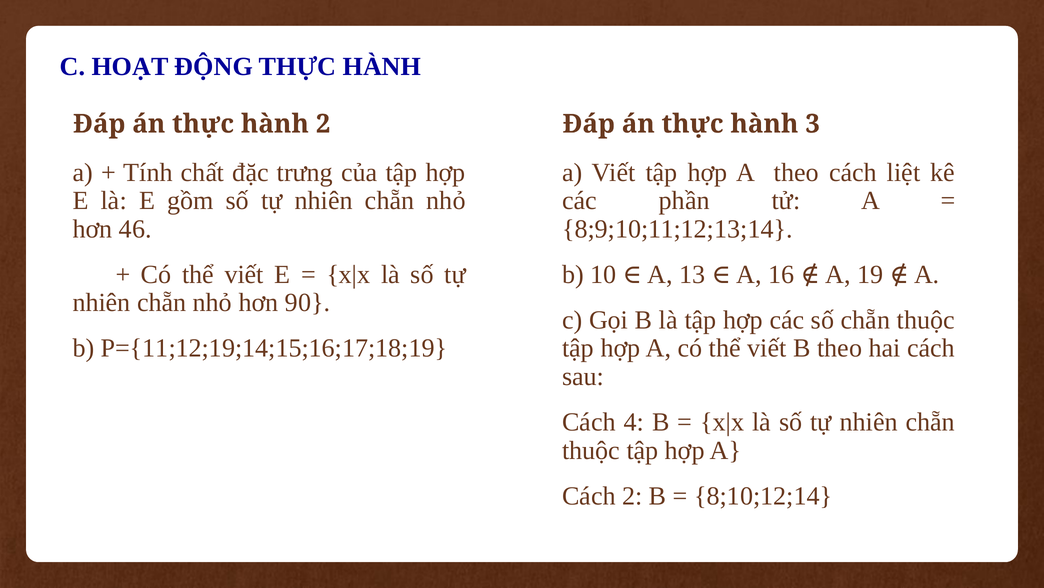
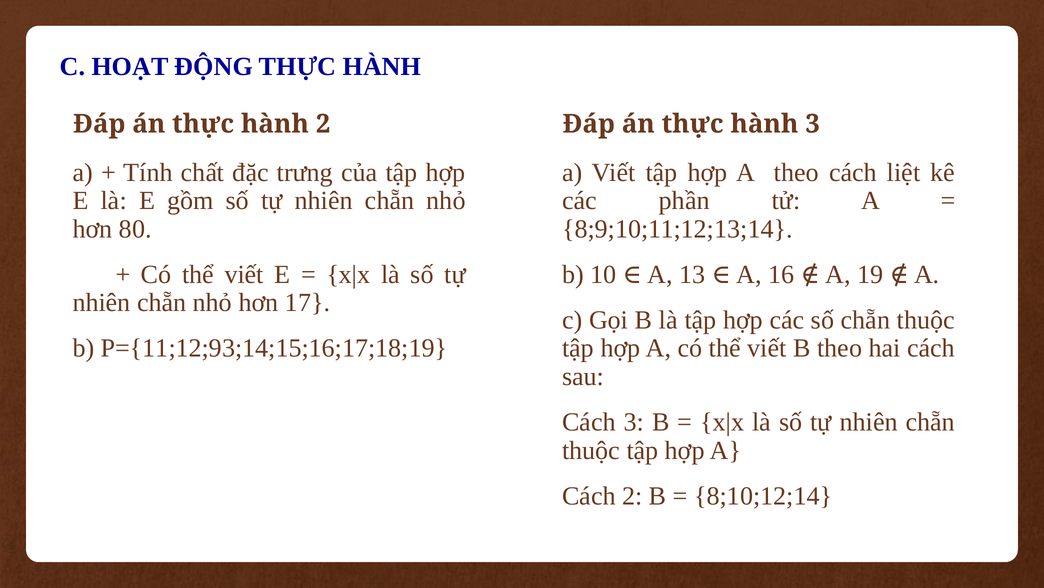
46: 46 -> 80
90: 90 -> 17
P={11;12;19;14;15;16;17;18;19: P={11;12;19;14;15;16;17;18;19 -> P={11;12;93;14;15;16;17;18;19
Cách 4: 4 -> 3
